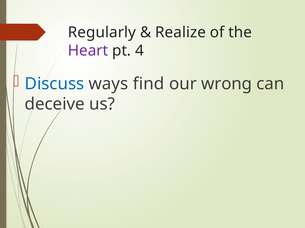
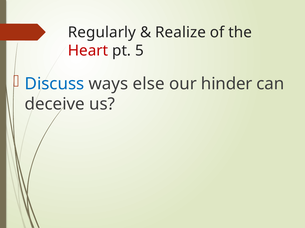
Heart colour: purple -> red
4: 4 -> 5
find: find -> else
wrong: wrong -> hinder
